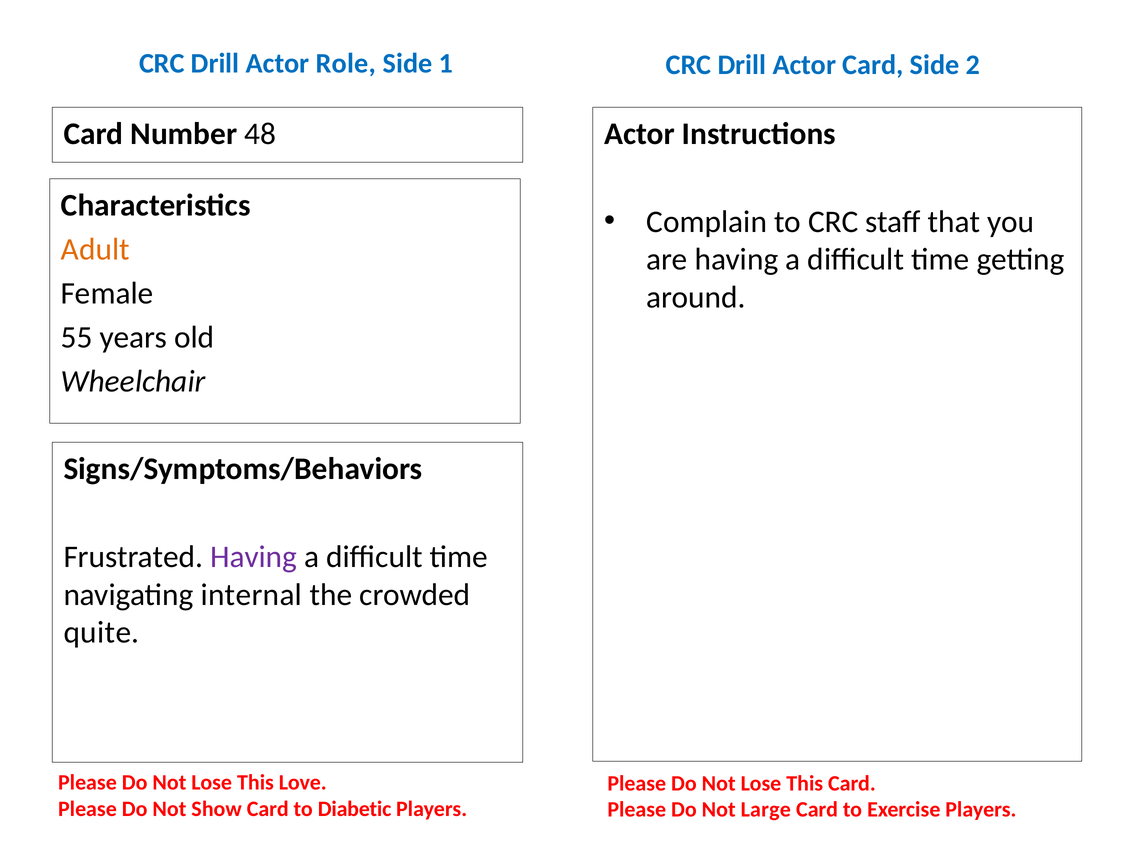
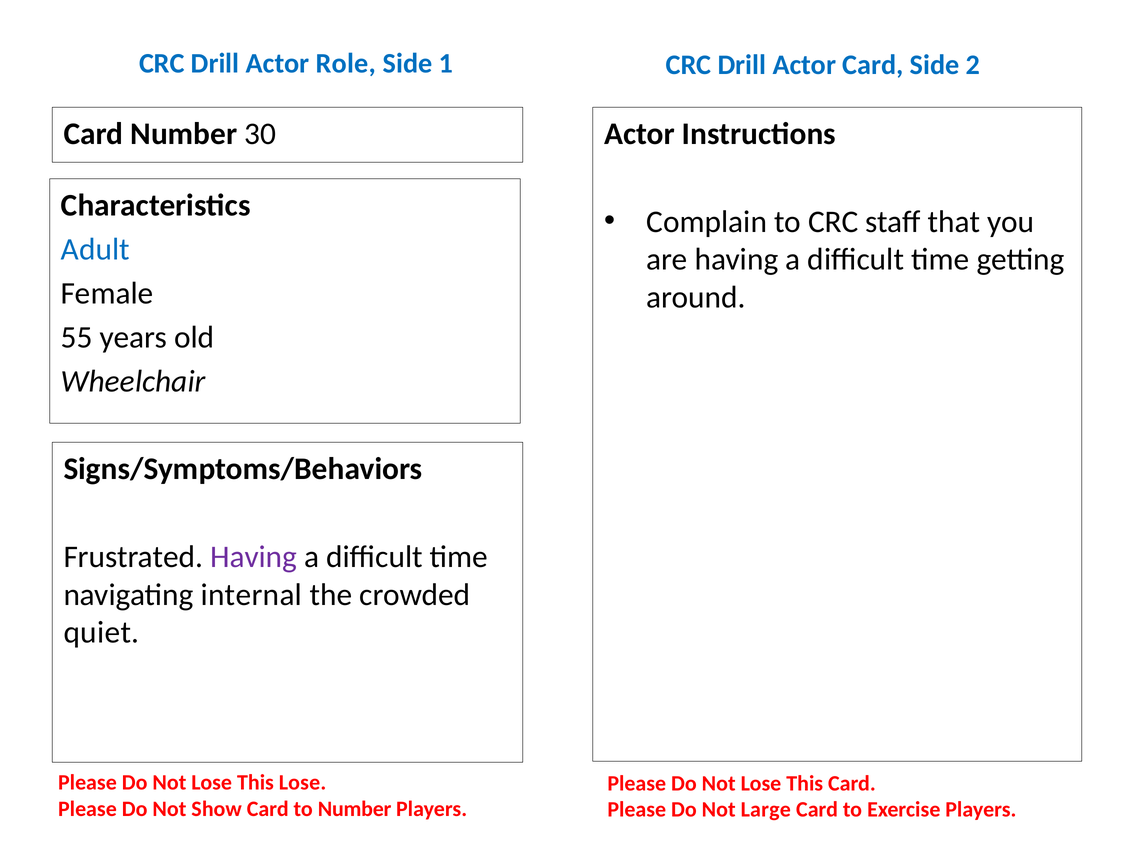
48: 48 -> 30
Adult colour: orange -> blue
quite: quite -> quiet
This Love: Love -> Lose
to Diabetic: Diabetic -> Number
